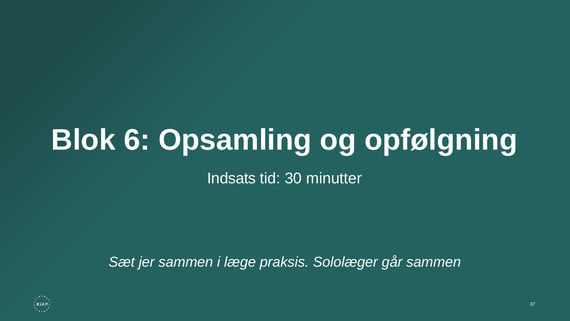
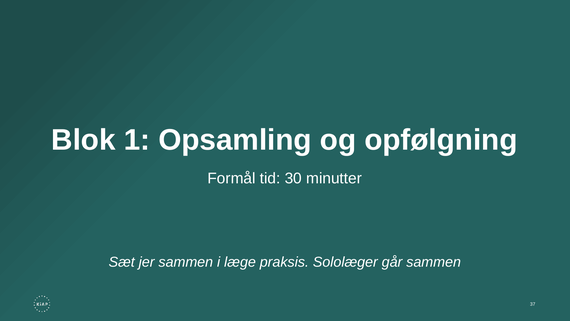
6: 6 -> 1
Indsats: Indsats -> Formål
